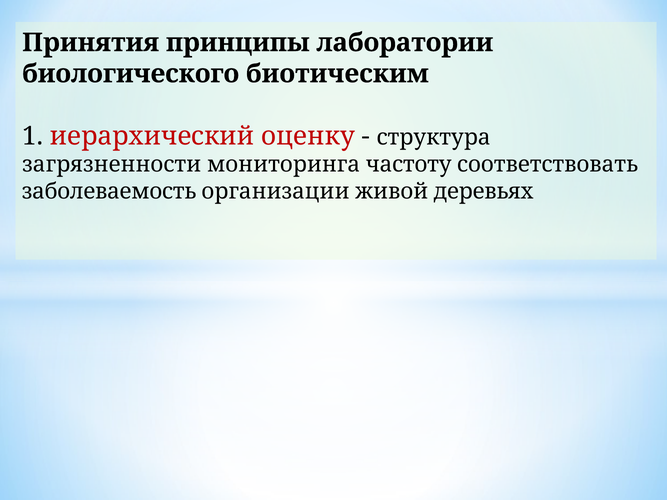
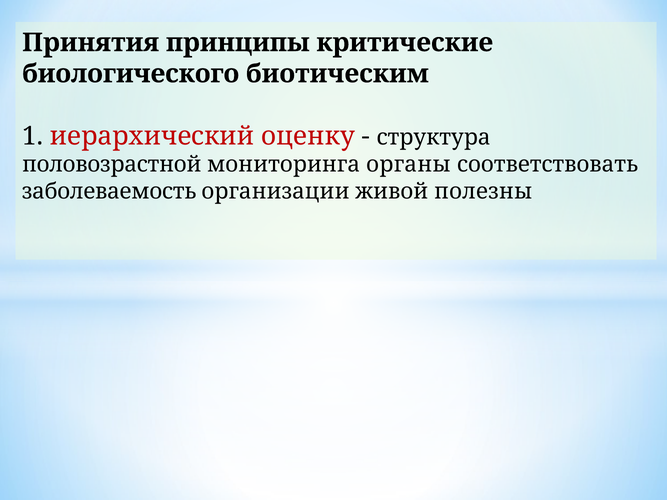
лаборатории: лаборатории -> критические
загрязненности: загрязненности -> половозрастной
частоту: частоту -> органы
деревьях: деревьях -> полезны
